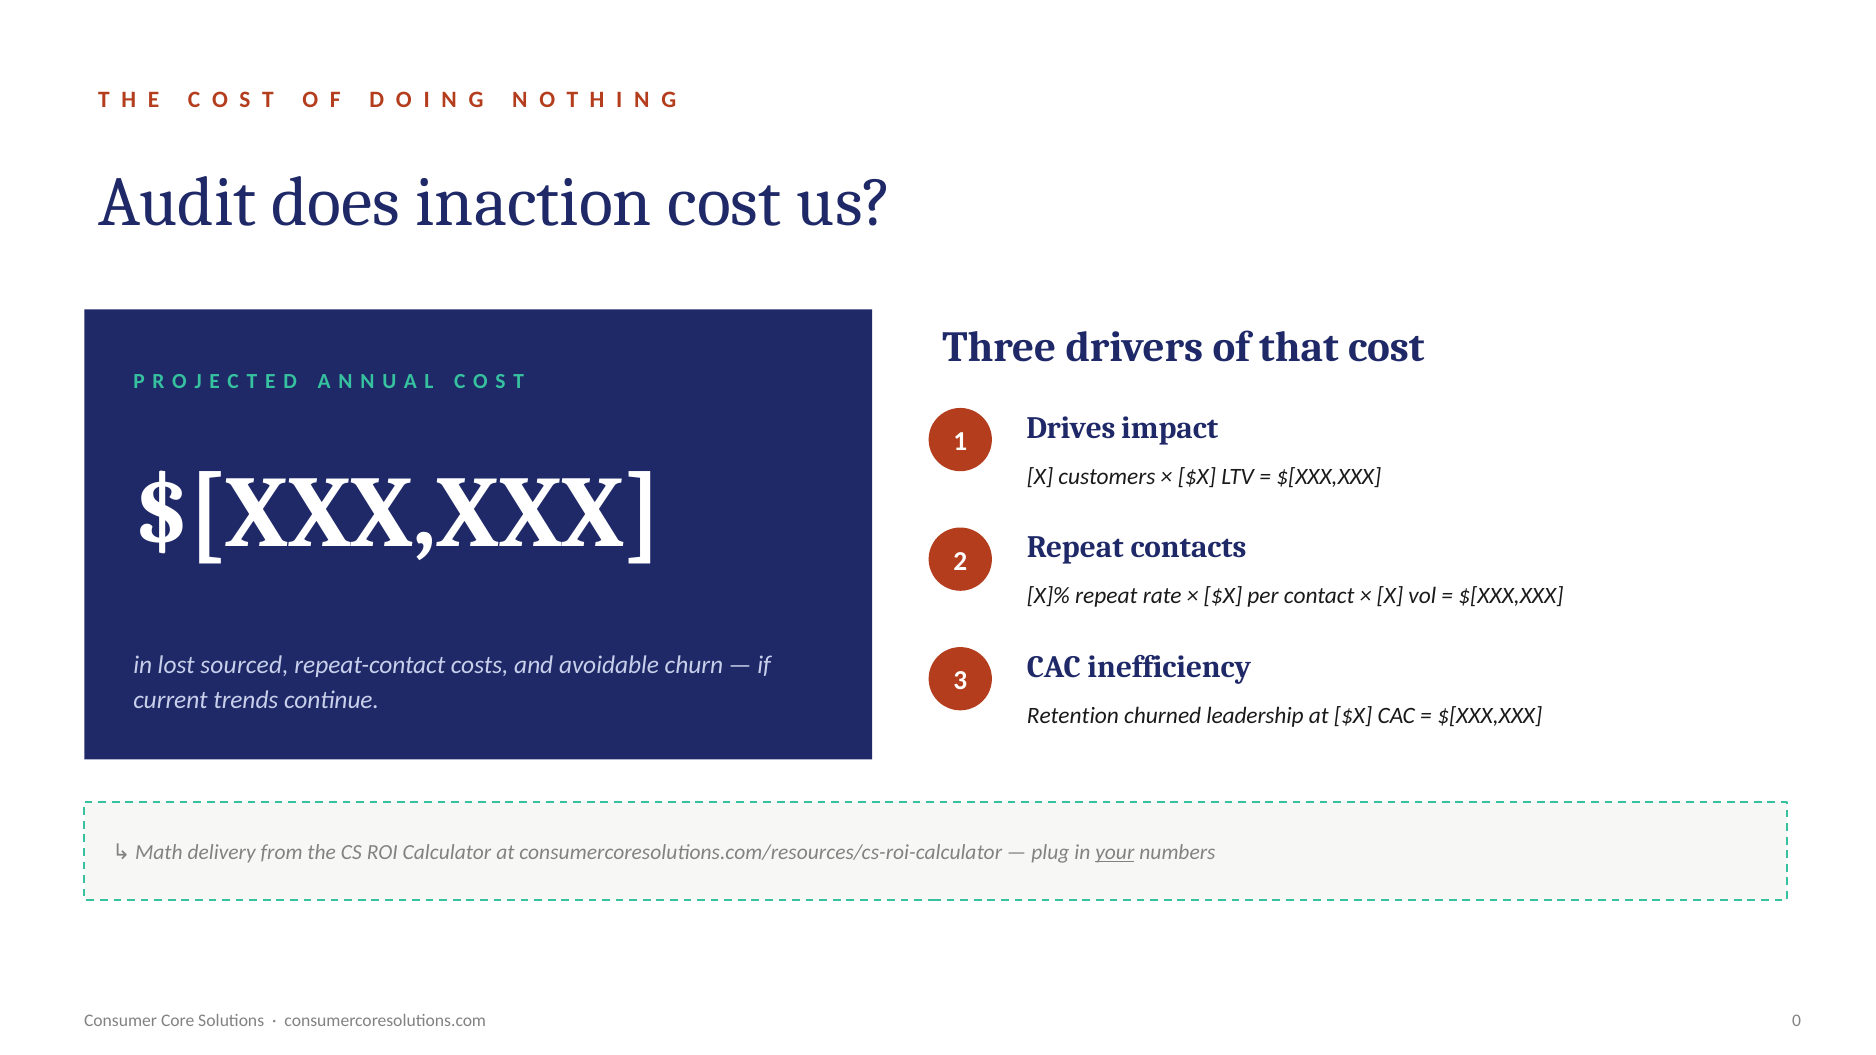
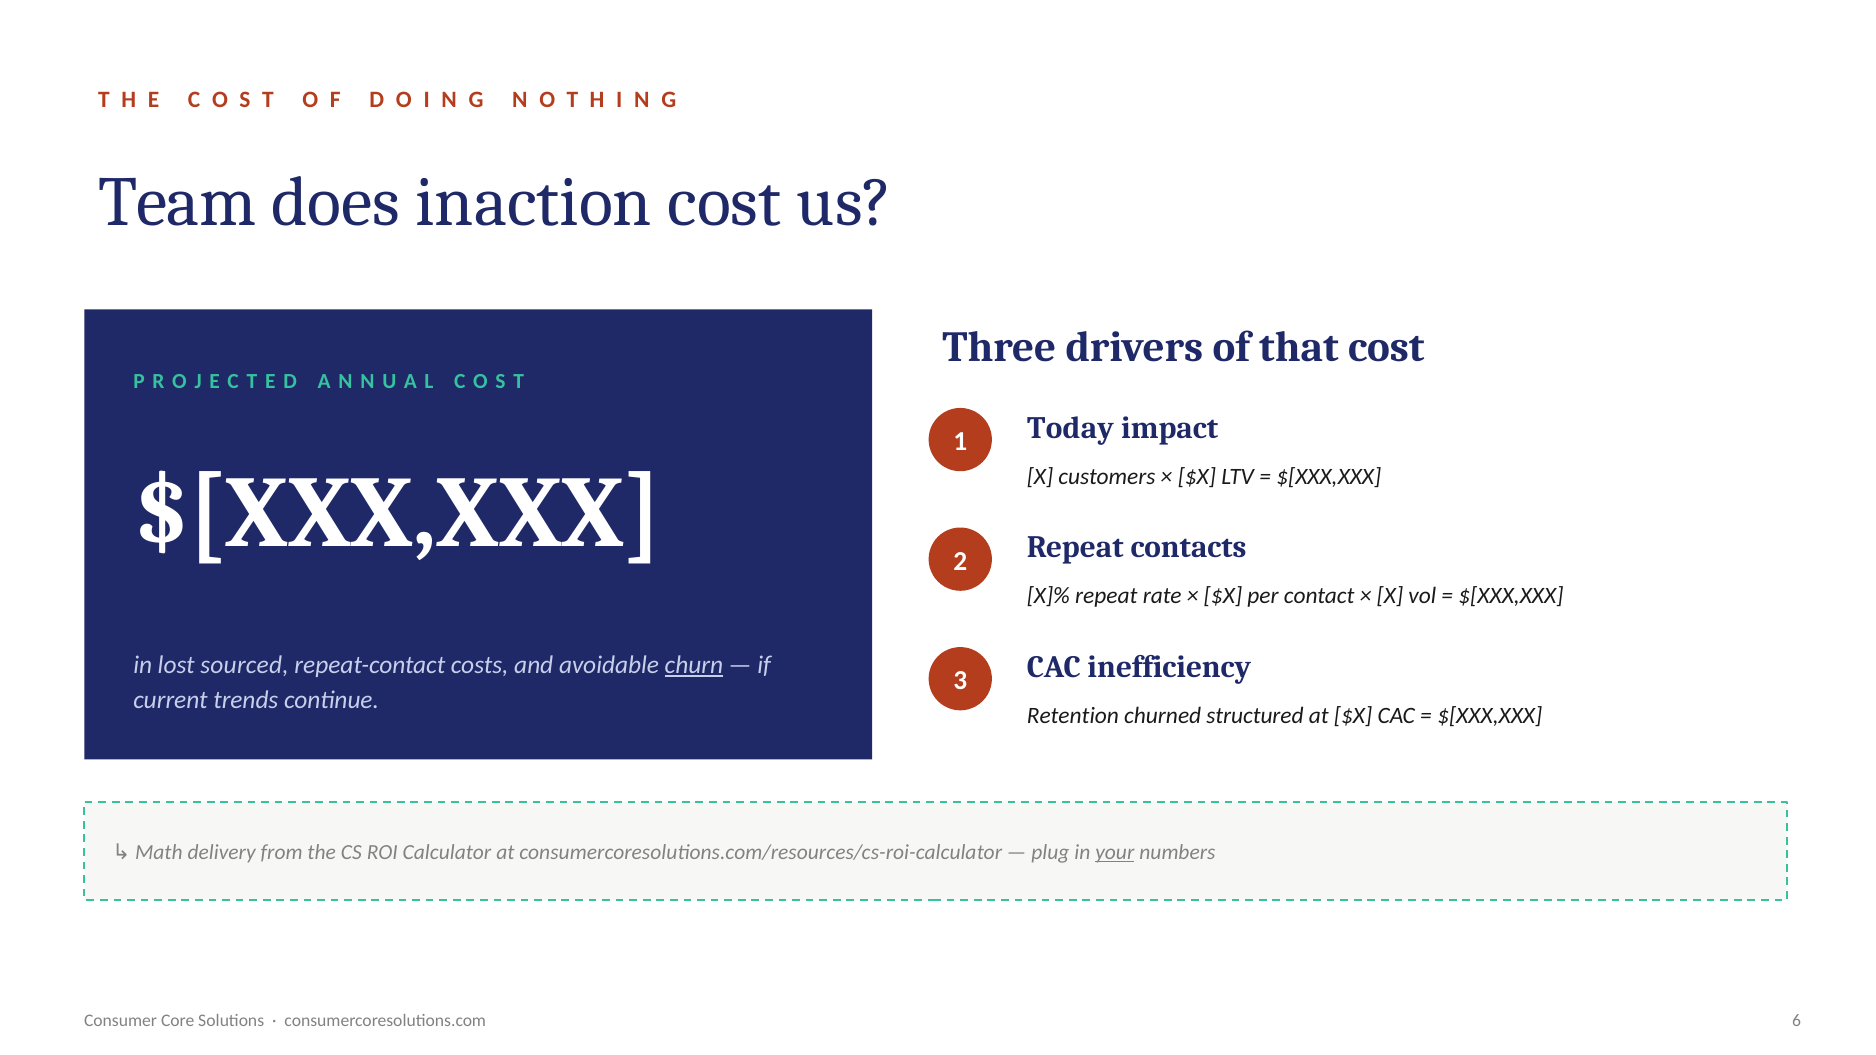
Audit: Audit -> Team
Drives: Drives -> Today
churn underline: none -> present
leadership: leadership -> structured
0: 0 -> 6
